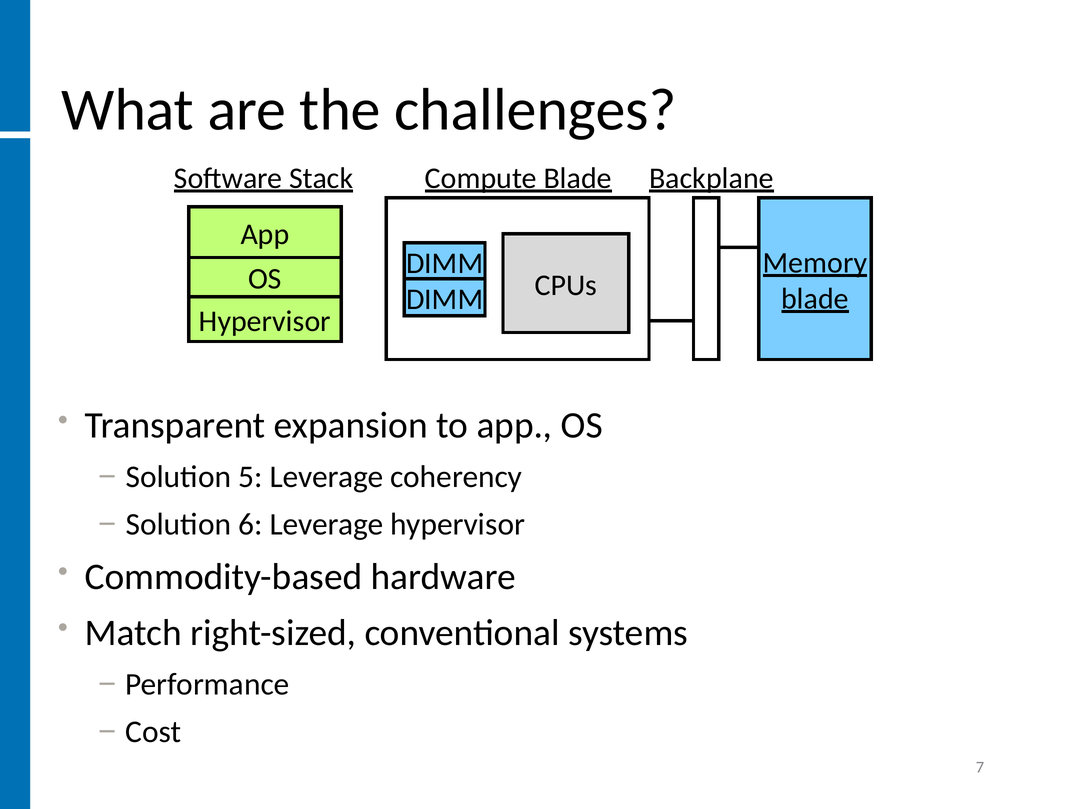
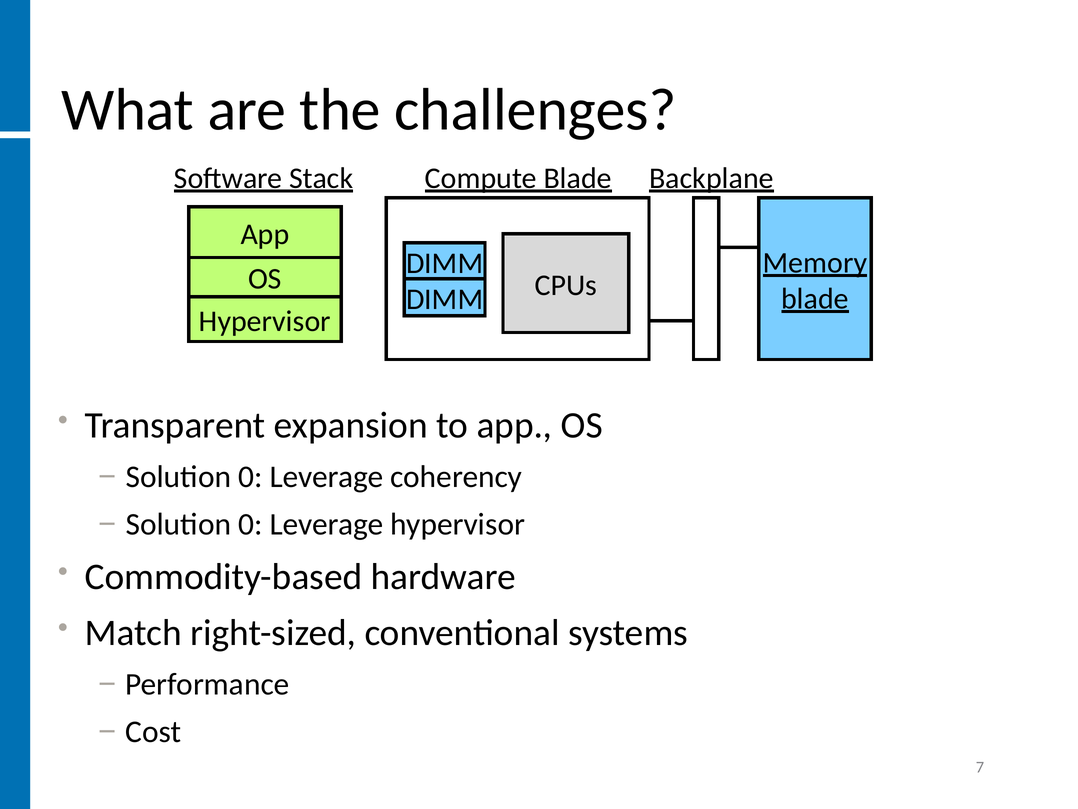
5 at (250, 477): 5 -> 0
6 at (250, 524): 6 -> 0
